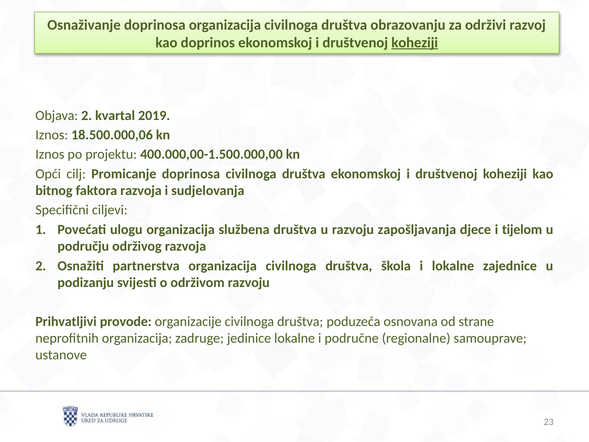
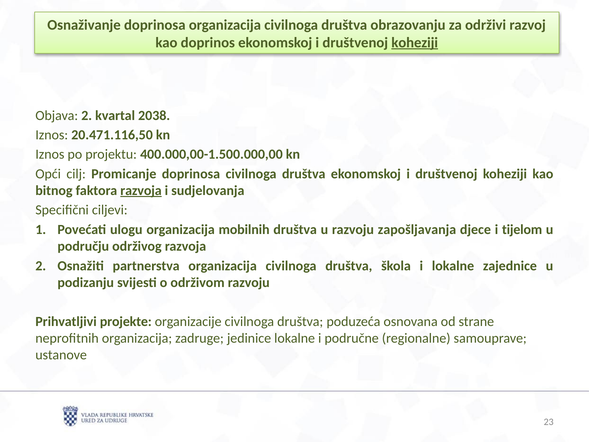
2019: 2019 -> 2038
18.500.000,06: 18.500.000,06 -> 20.471.116,50
razvoja at (141, 190) underline: none -> present
službena: službena -> mobilnih
provode: provode -> projekte
